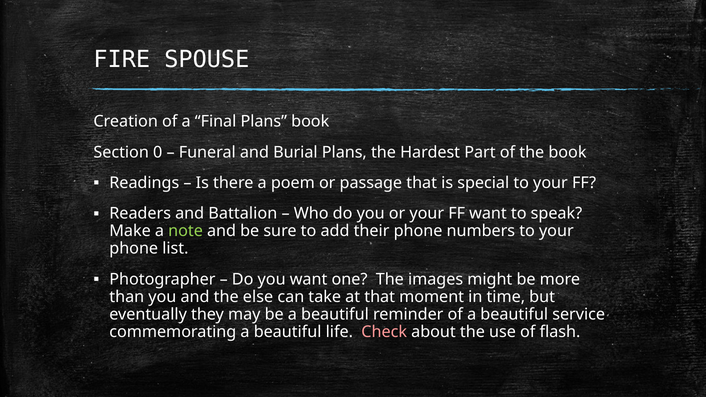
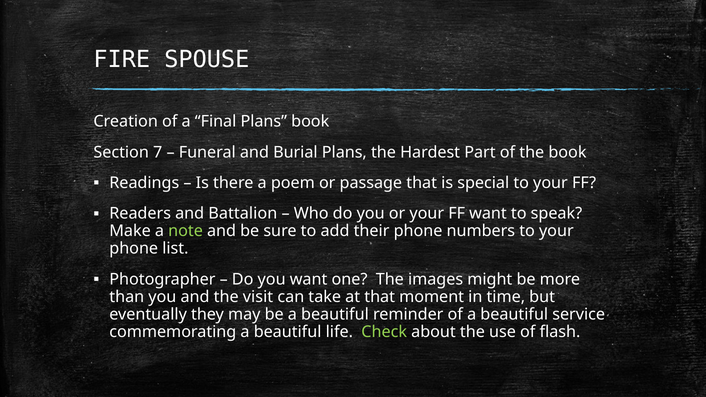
0: 0 -> 7
else: else -> visit
Check colour: pink -> light green
